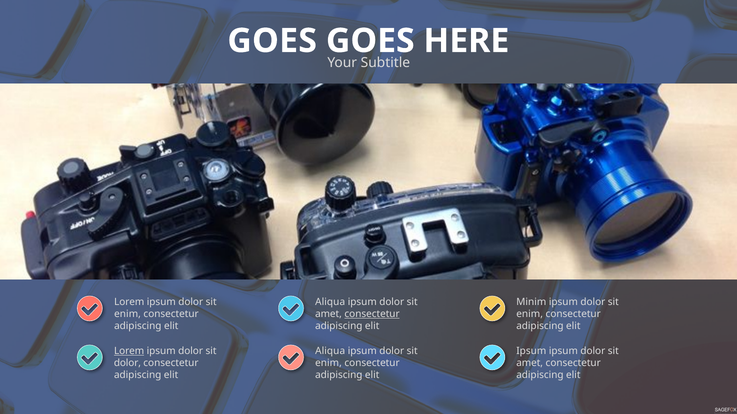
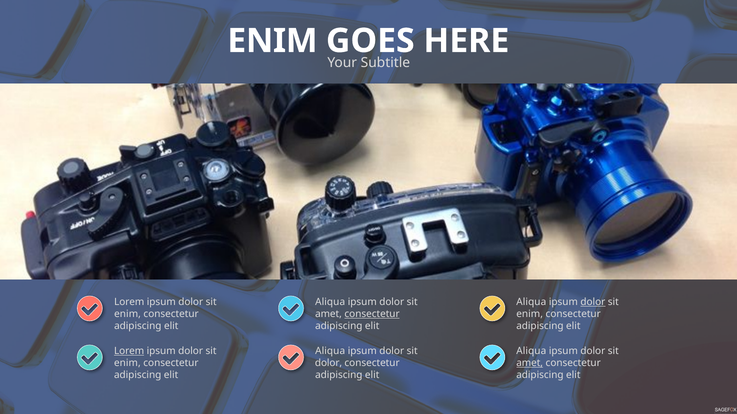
GOES at (272, 41): GOES -> ENIM
Minim at (531, 302): Minim -> Aliqua
dolor at (593, 302) underline: none -> present
Ipsum at (531, 351): Ipsum -> Aliqua
amet at (530, 363) underline: none -> present
dolor at (127, 364): dolor -> enim
enim at (328, 364): enim -> dolor
